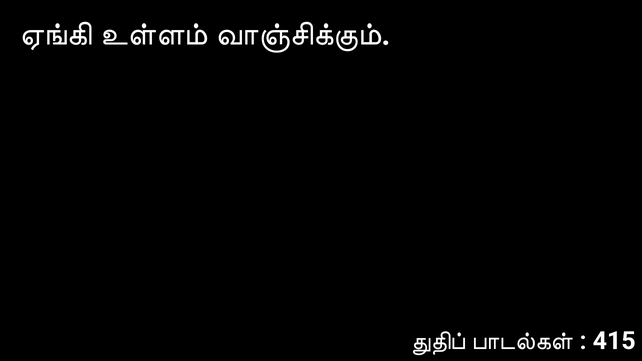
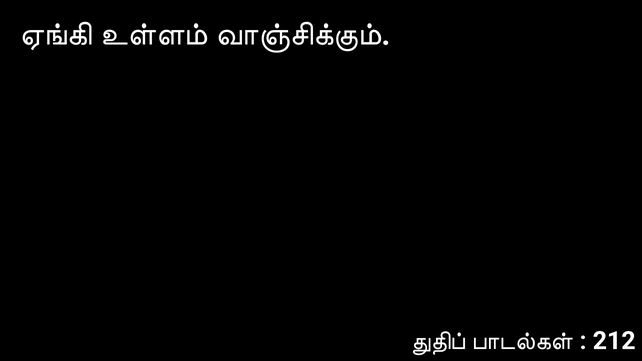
415: 415 -> 212
